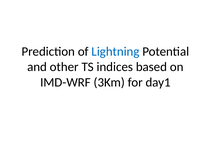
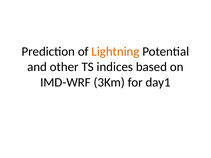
Lightning colour: blue -> orange
